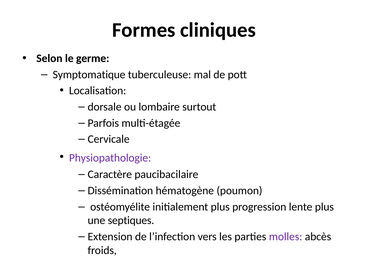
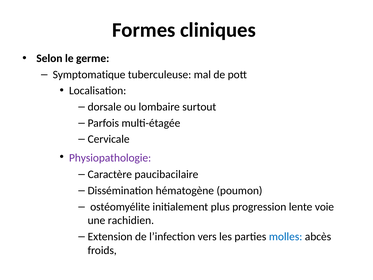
lente plus: plus -> voie
septiques: septiques -> rachidien
molles colour: purple -> blue
